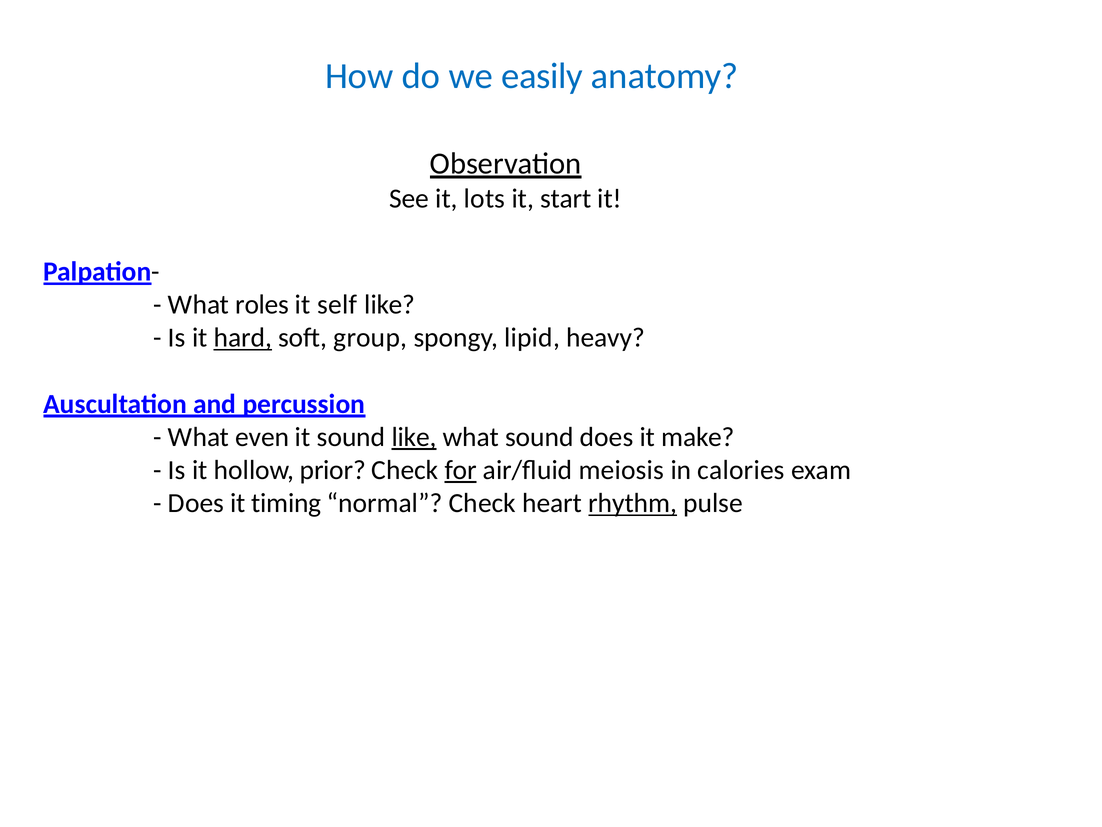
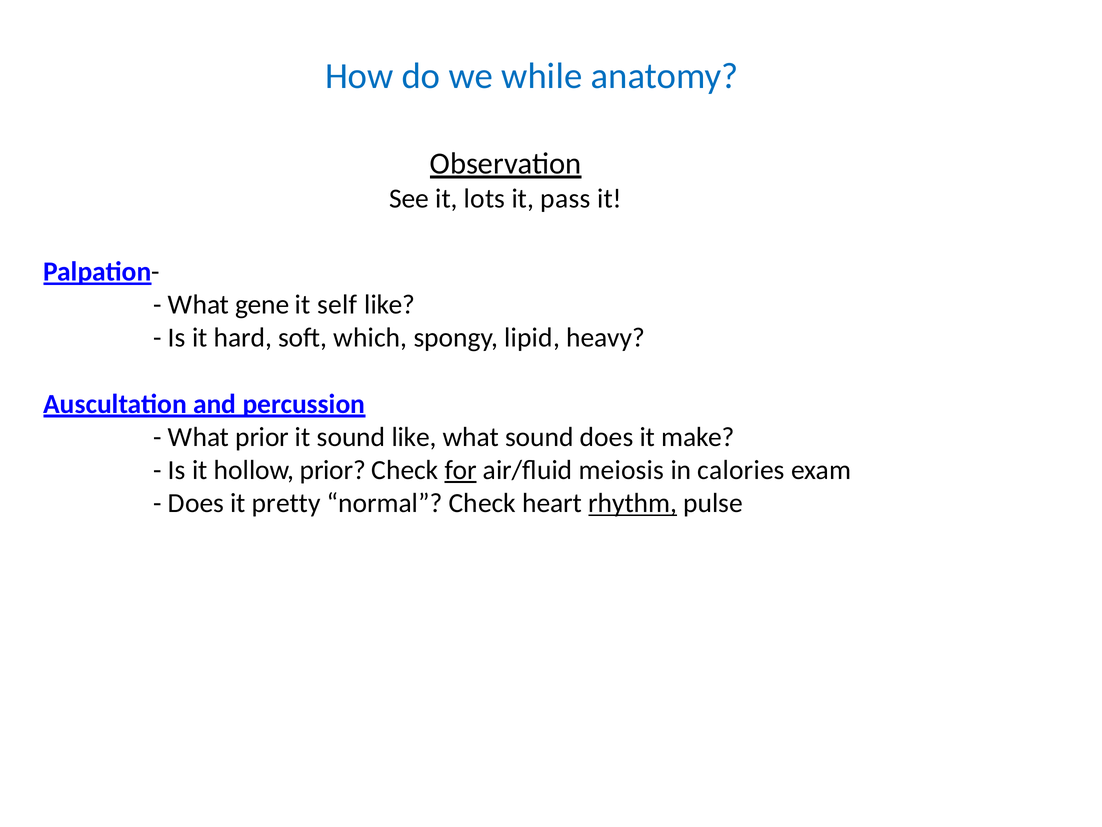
easily: easily -> while
start: start -> pass
roles: roles -> gene
hard underline: present -> none
group: group -> which
What even: even -> prior
like at (414, 437) underline: present -> none
timing: timing -> pretty
